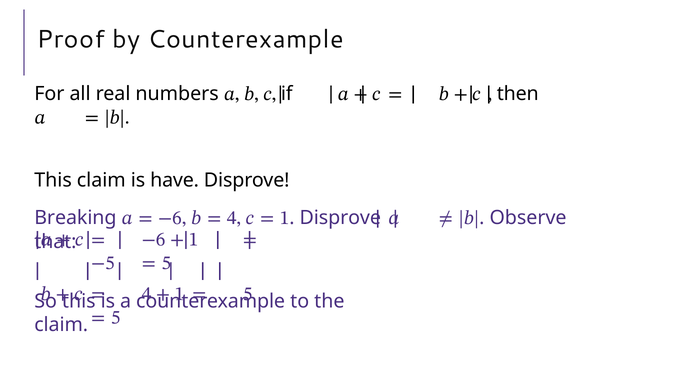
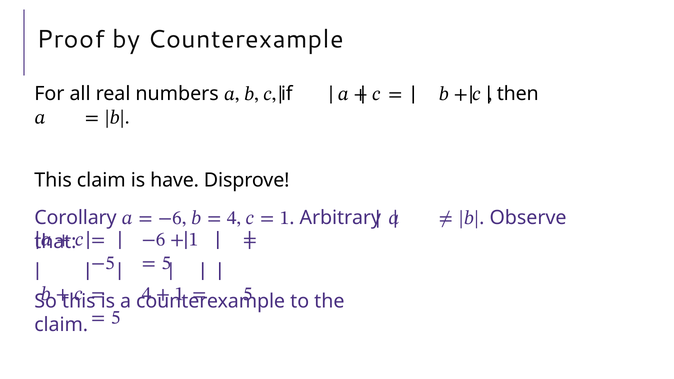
Breaking: Breaking -> Corollary
Disprove at (340, 218): Disprove -> Arbitrary
